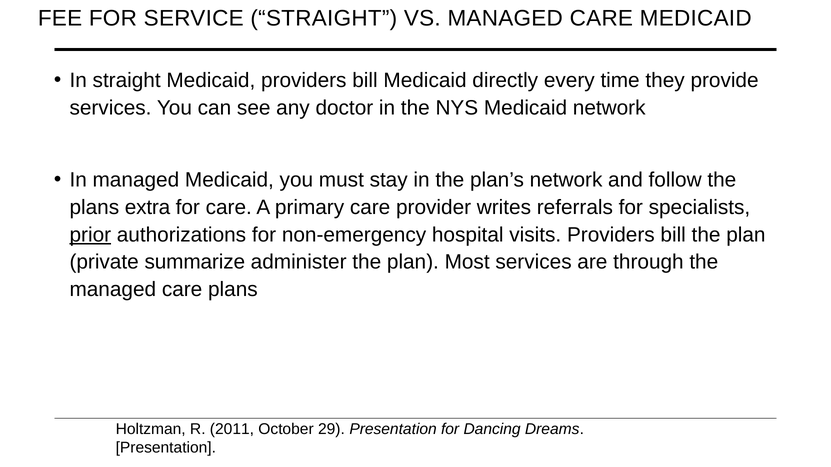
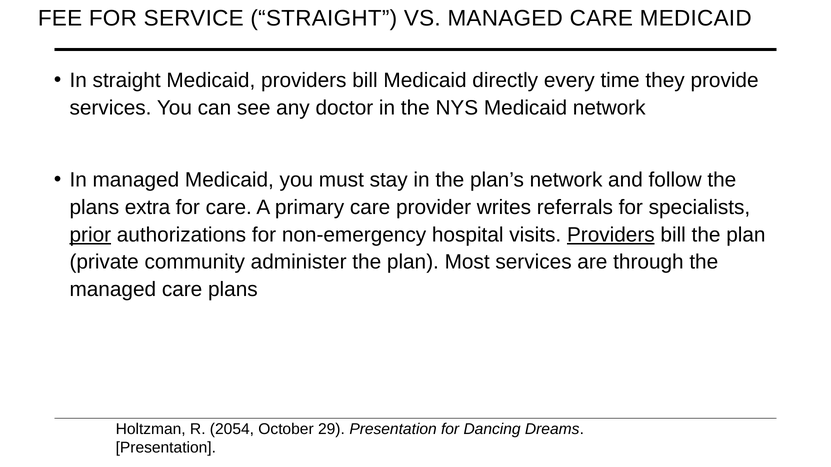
Providers at (611, 235) underline: none -> present
summarize: summarize -> community
2011: 2011 -> 2054
